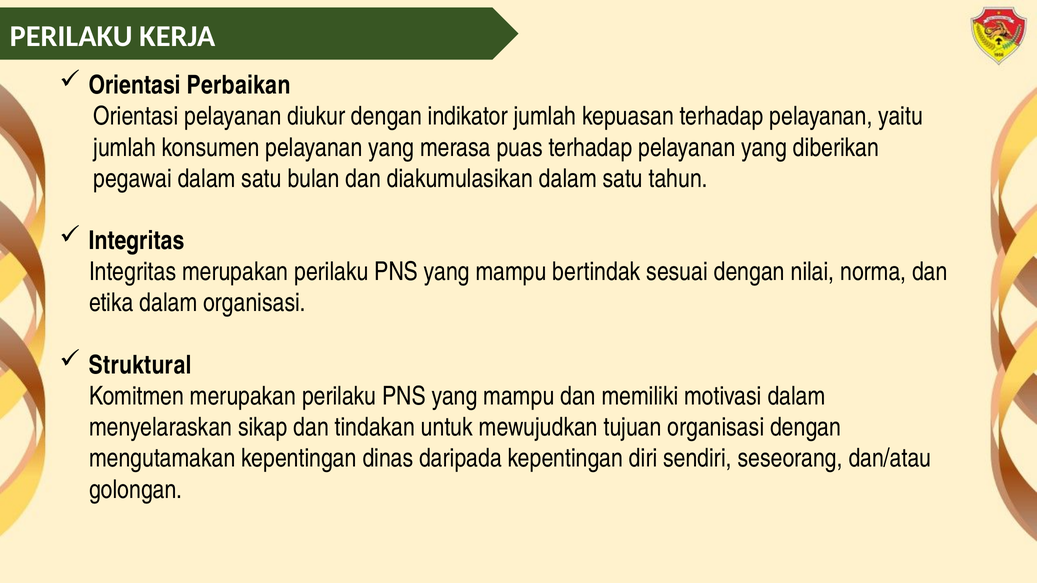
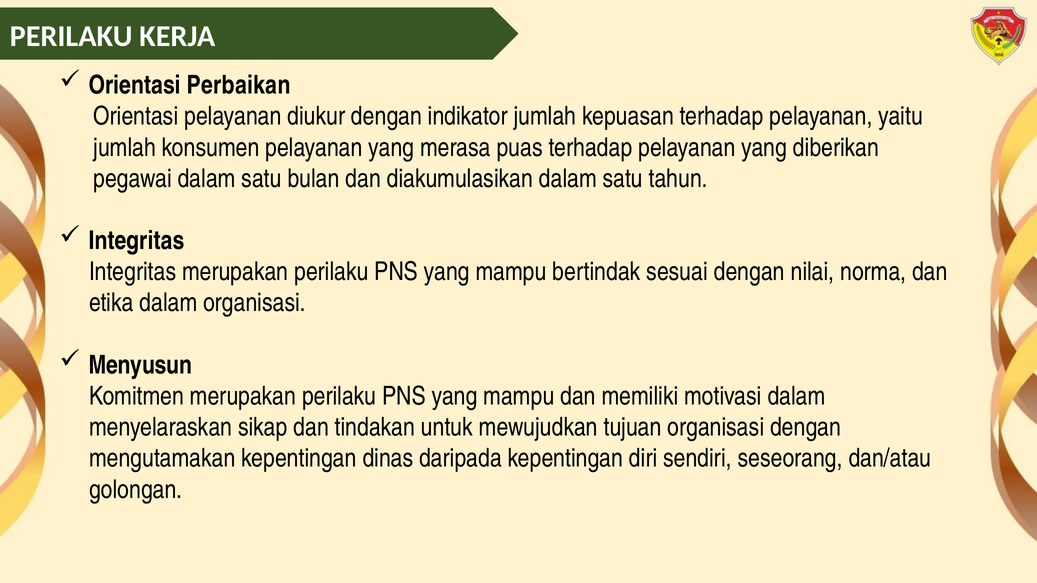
Struktural: Struktural -> Menyusun
